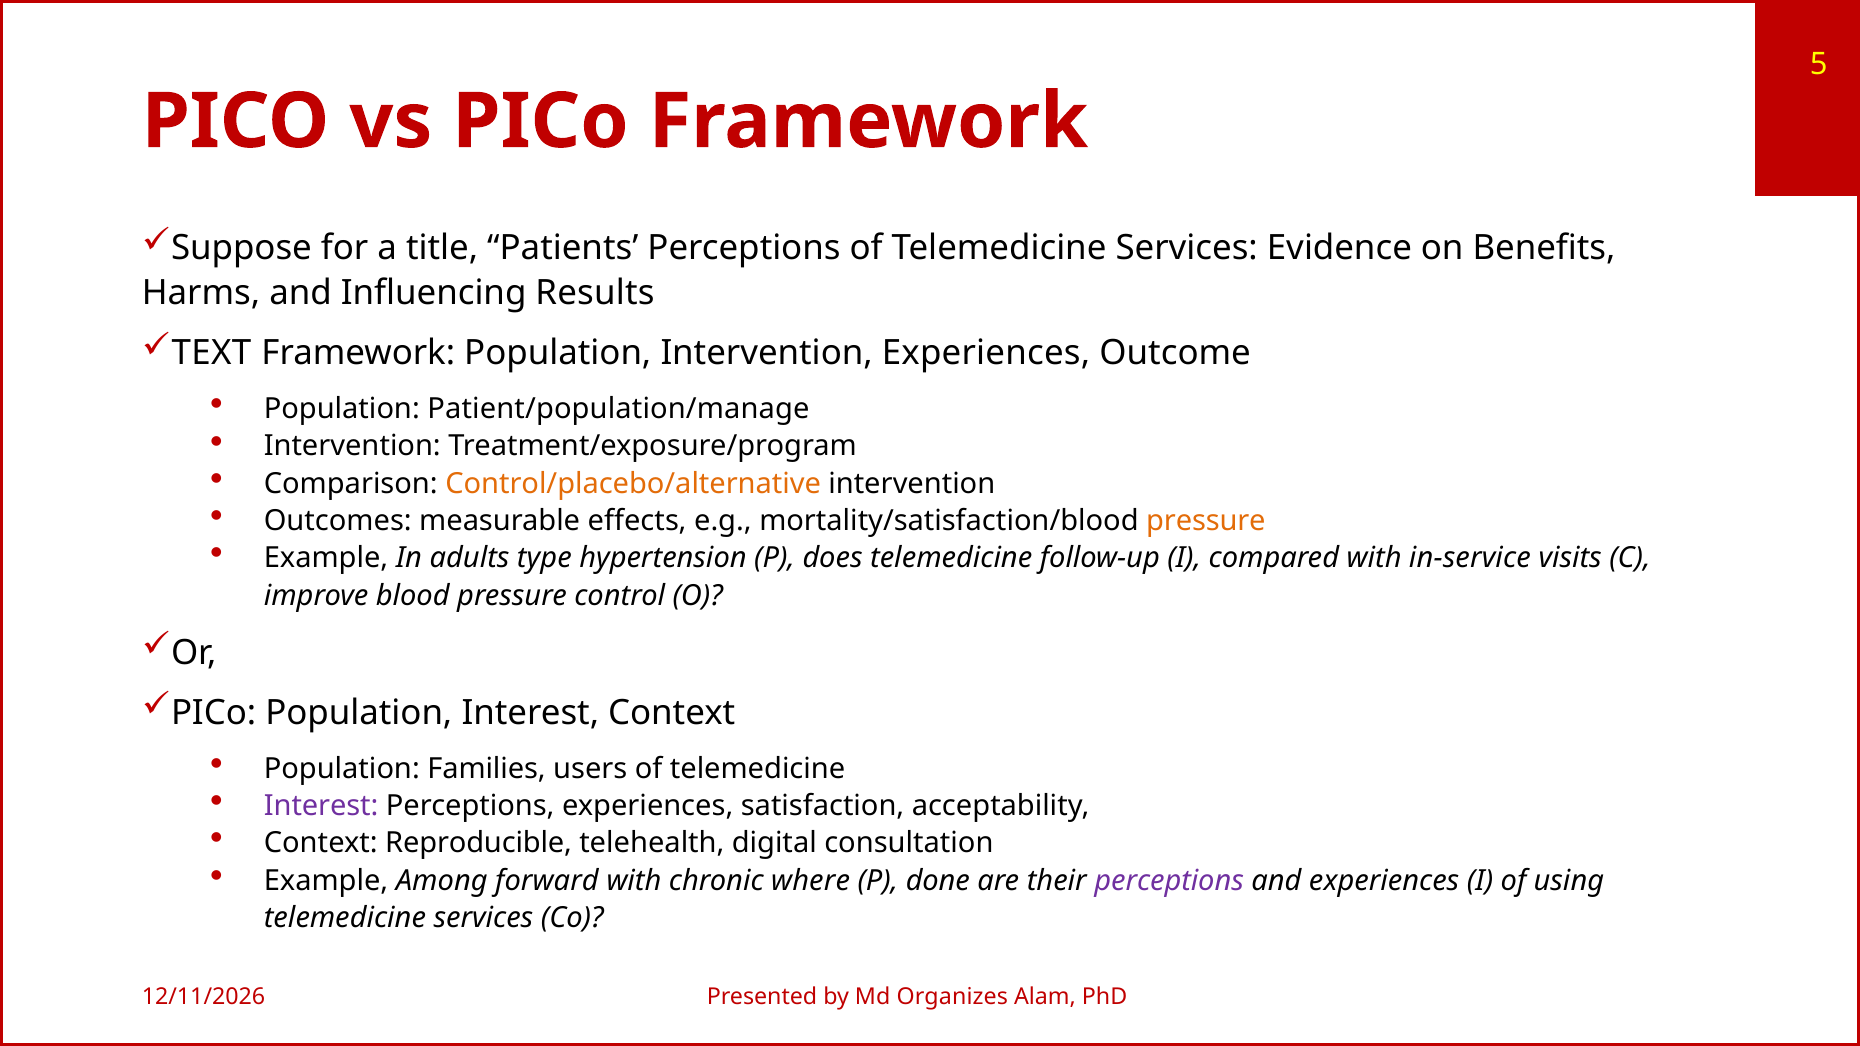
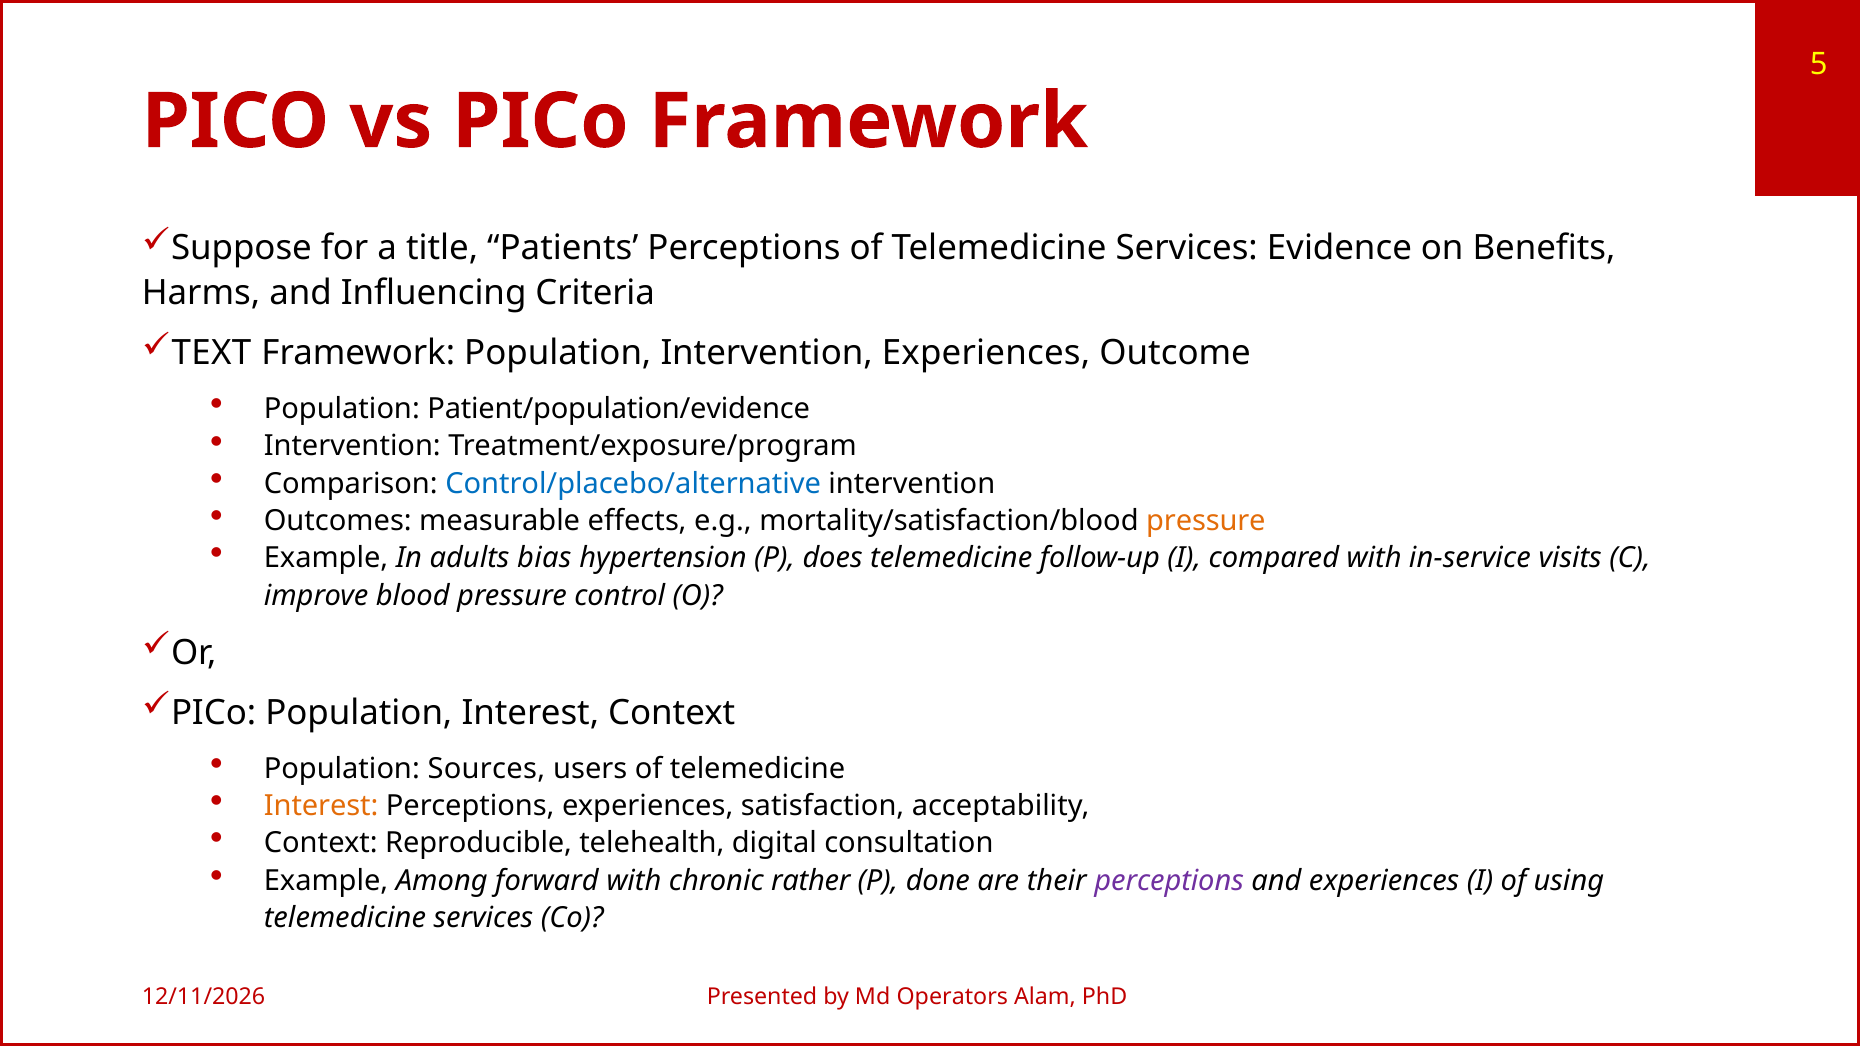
Results: Results -> Criteria
Patient/population/manage: Patient/population/manage -> Patient/population/evidence
Control/placebo/alternative colour: orange -> blue
type: type -> bias
Families: Families -> Sources
Interest at (321, 806) colour: purple -> orange
where: where -> rather
Organizes: Organizes -> Operators
